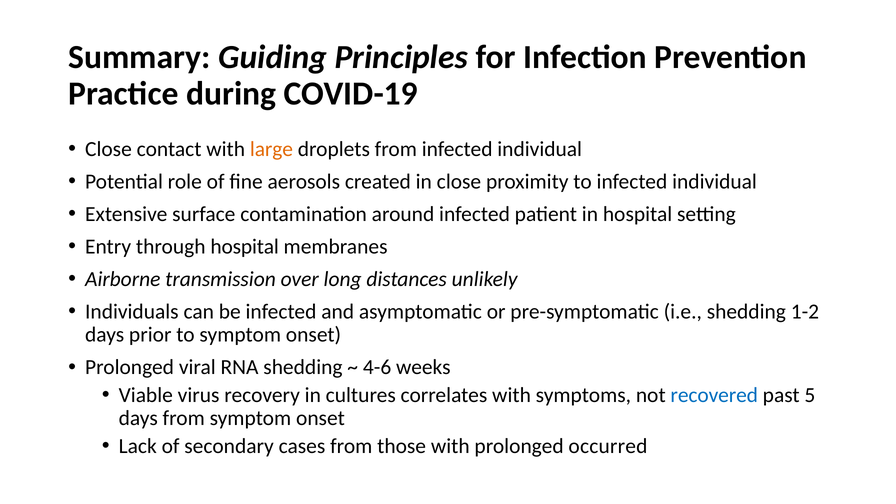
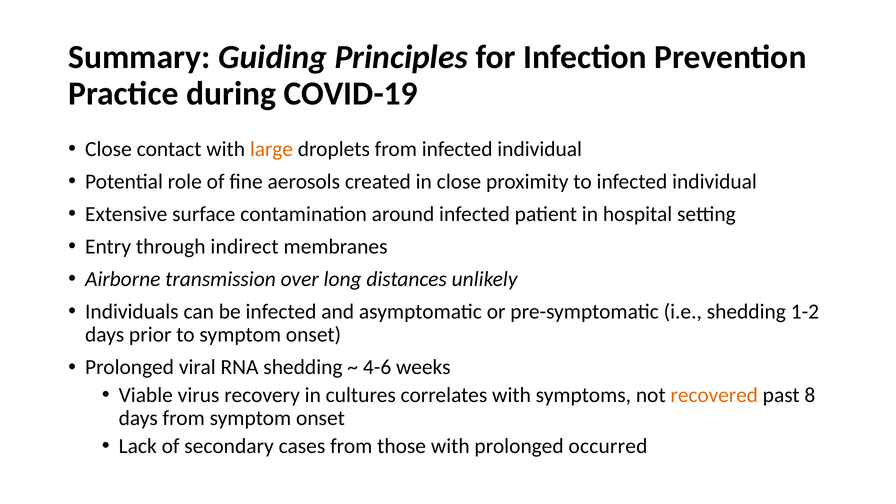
through hospital: hospital -> indirect
recovered colour: blue -> orange
5: 5 -> 8
